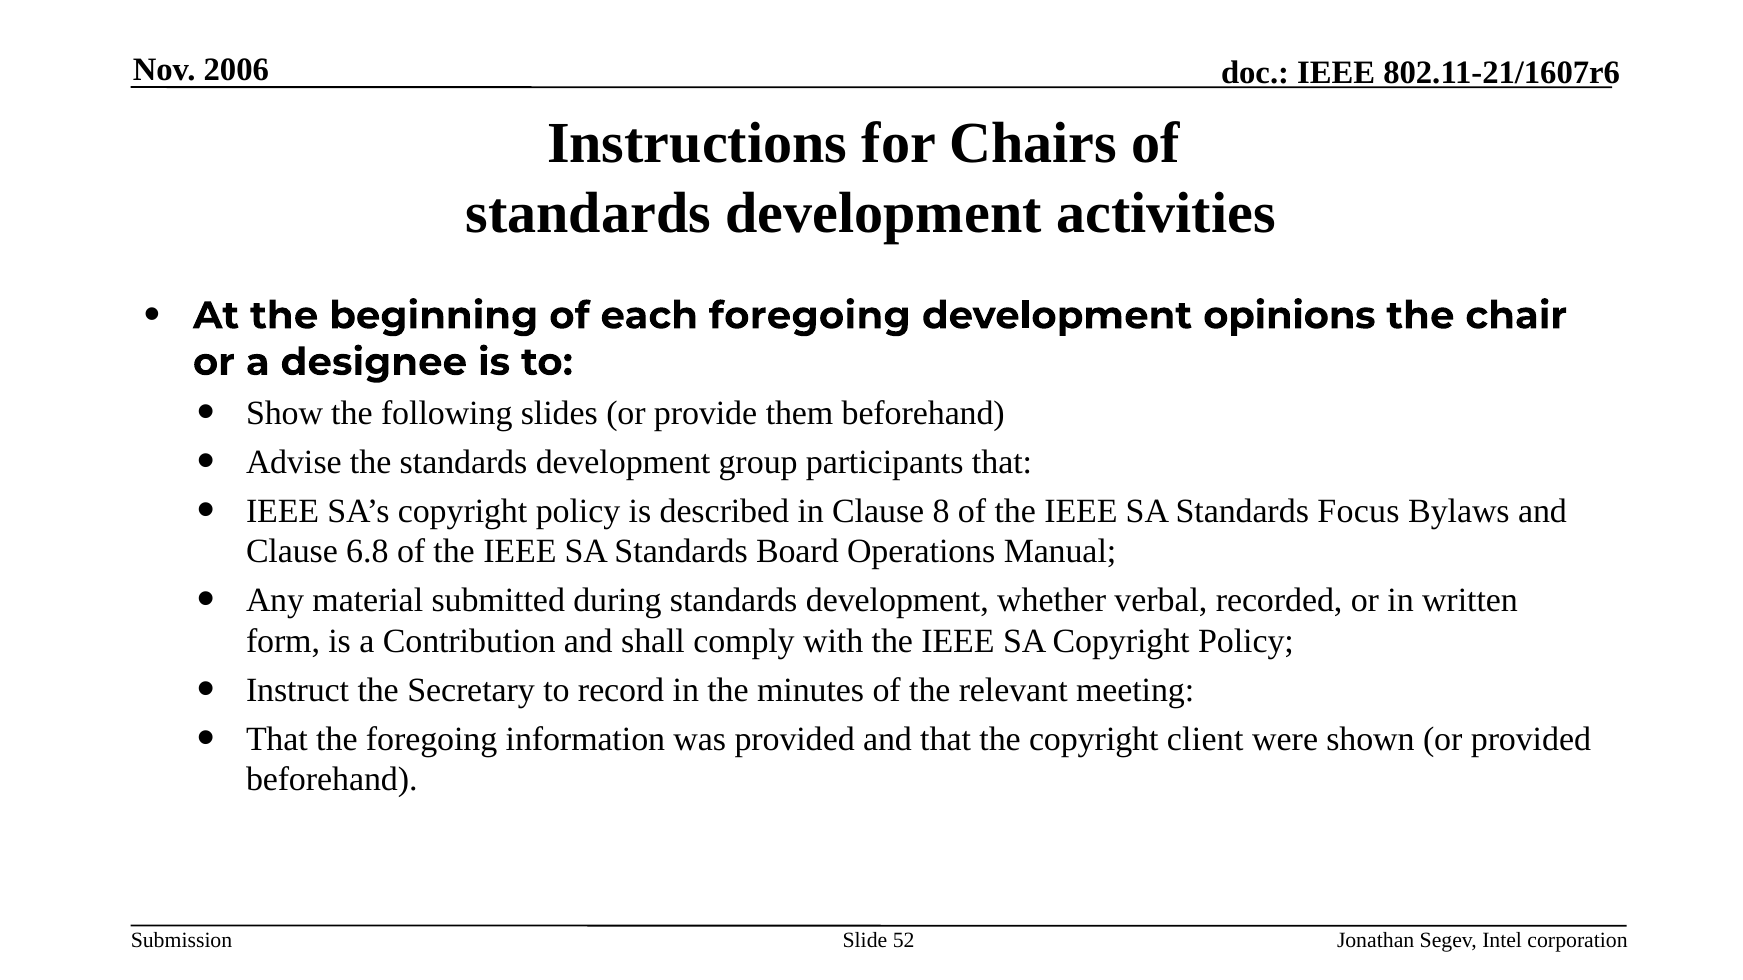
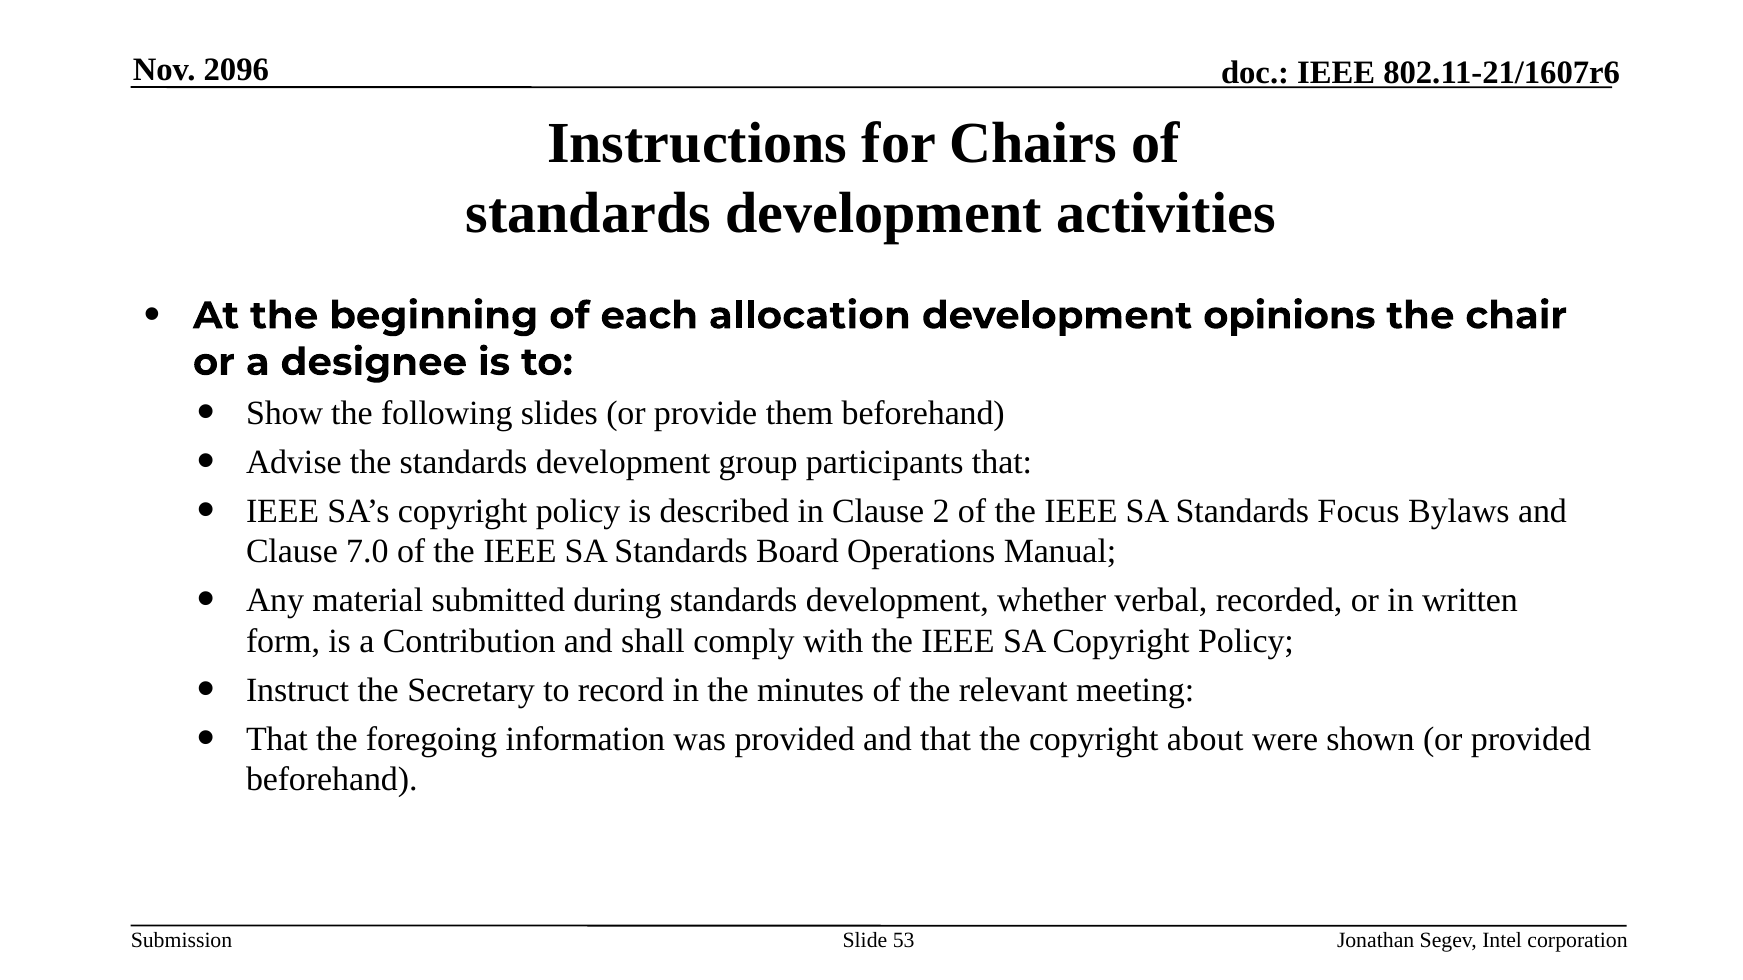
2006: 2006 -> 2096
each foregoing: foregoing -> allocation
8: 8 -> 2
6.8: 6.8 -> 7.0
client: client -> about
52: 52 -> 53
